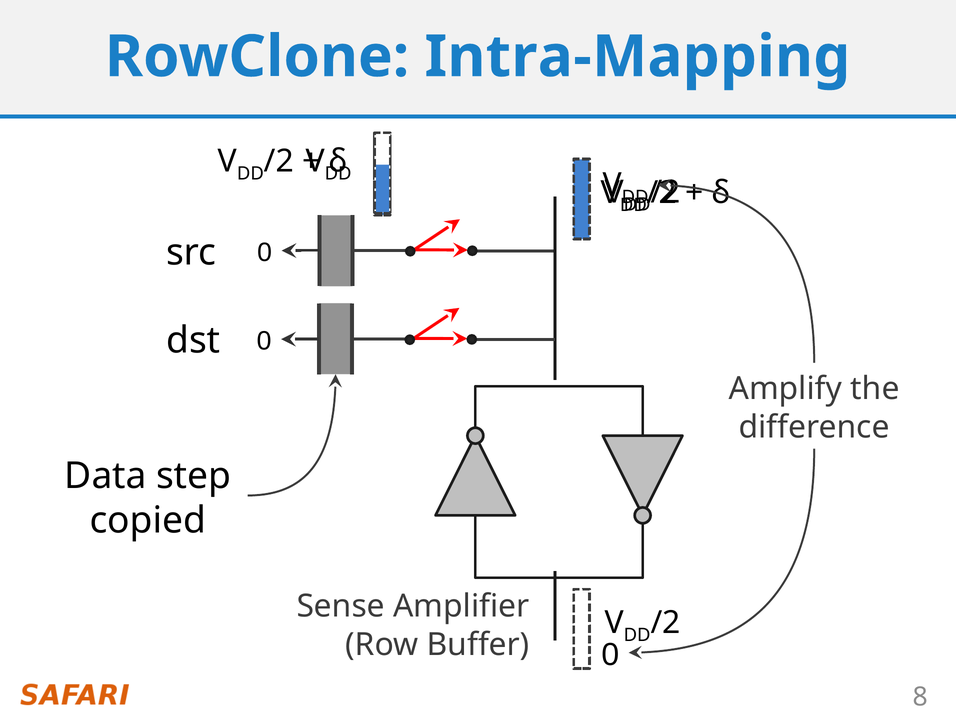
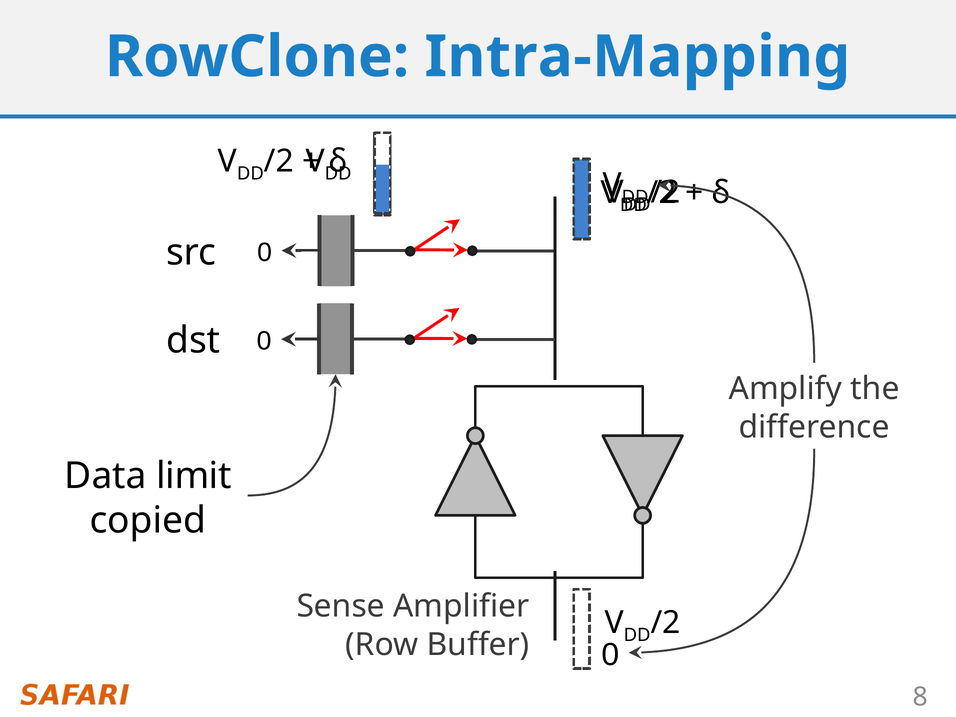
step: step -> limit
